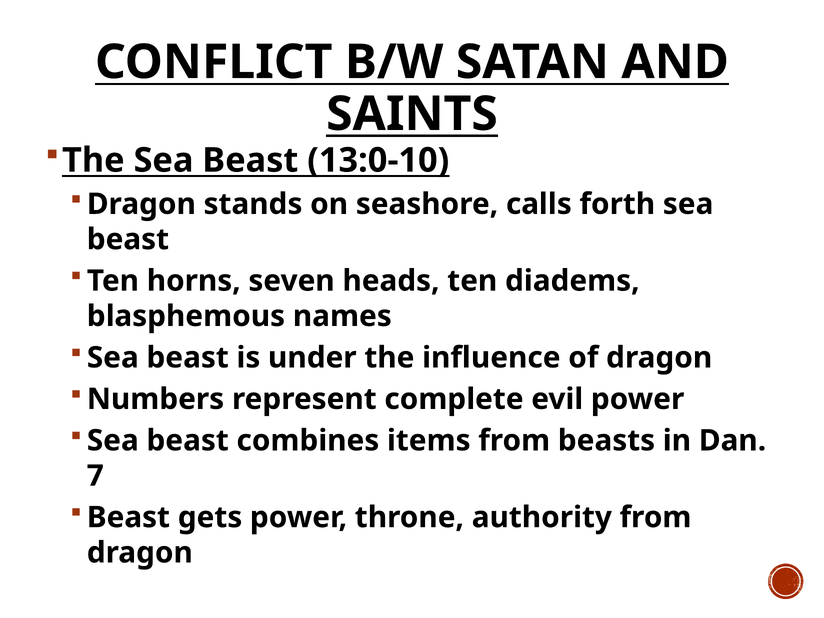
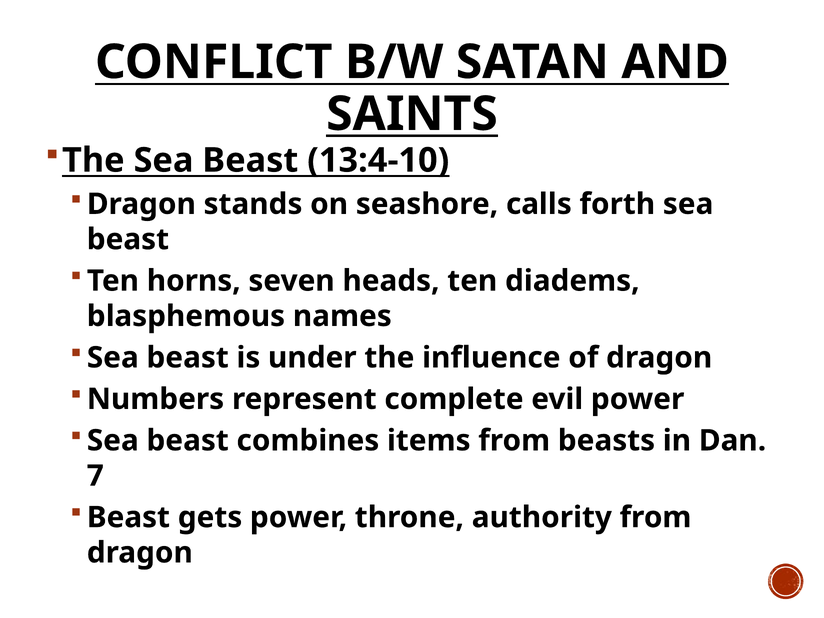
13:0-10: 13:0-10 -> 13:4-10
